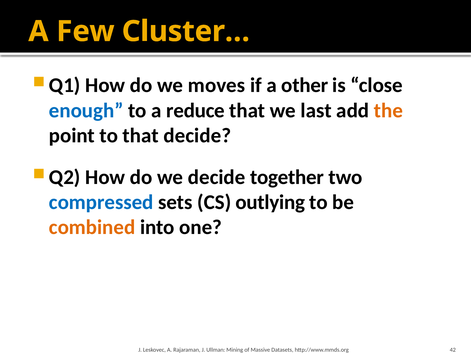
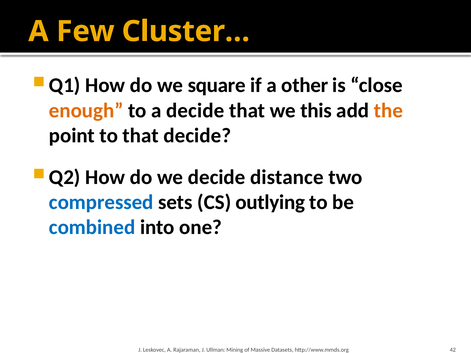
moves: moves -> square
enough colour: blue -> orange
a reduce: reduce -> decide
last: last -> this
together: together -> distance
combined colour: orange -> blue
